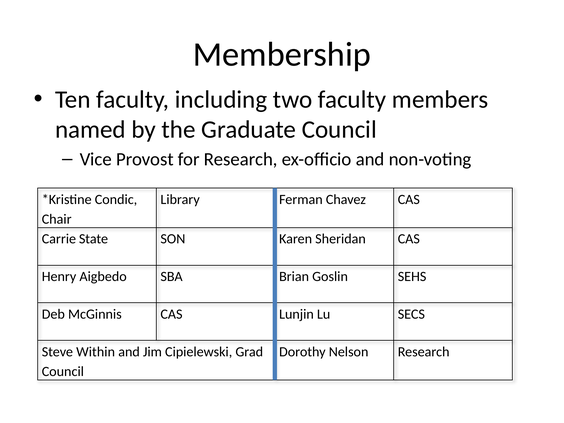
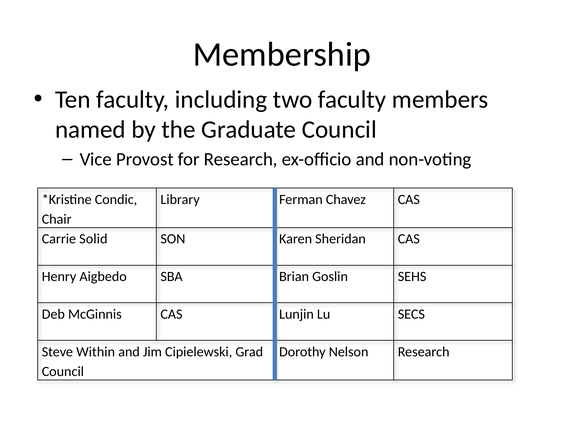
State: State -> Solid
